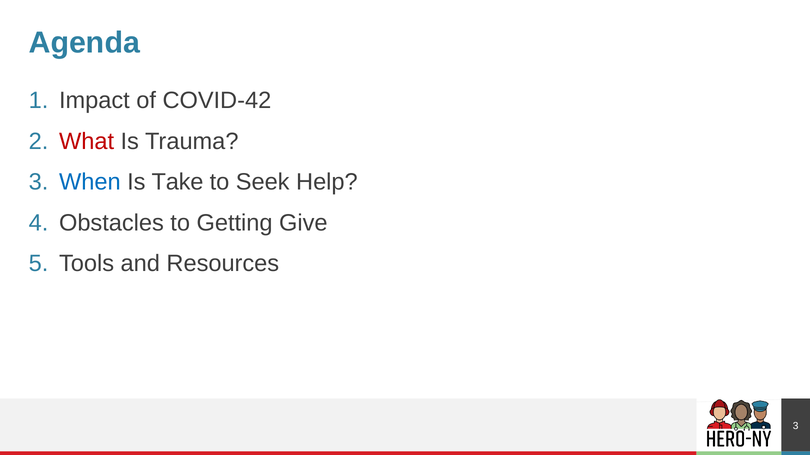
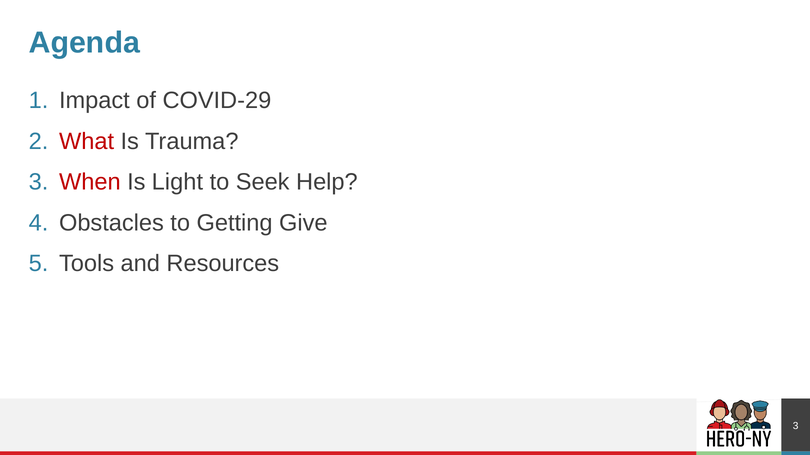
COVID-42: COVID-42 -> COVID-29
When colour: blue -> red
Take: Take -> Light
